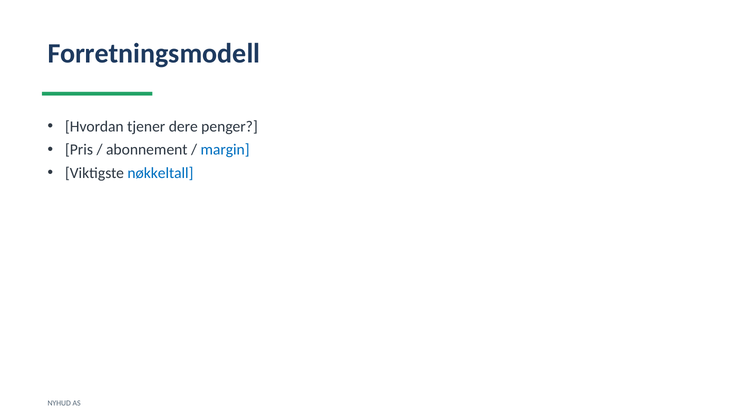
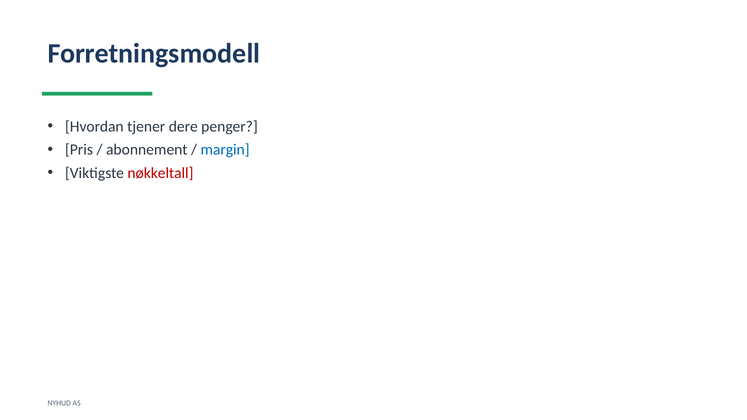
nøkkeltall colour: blue -> red
